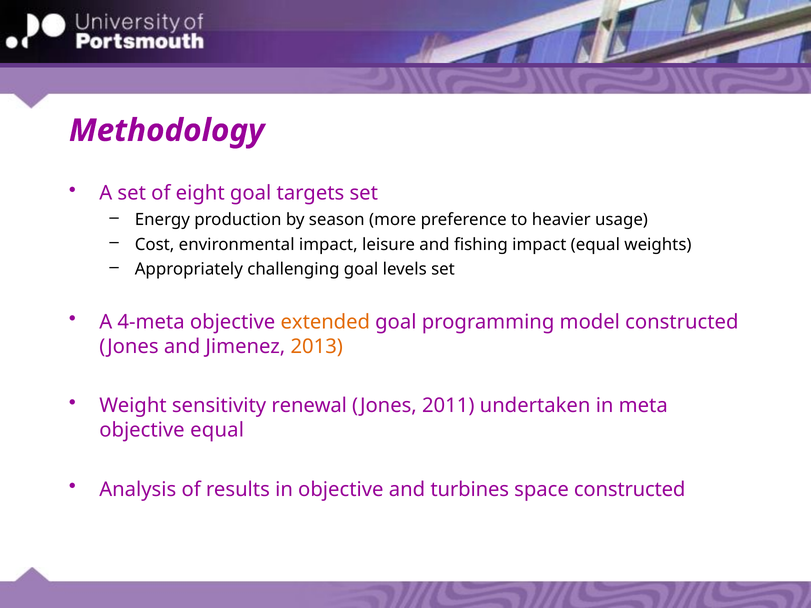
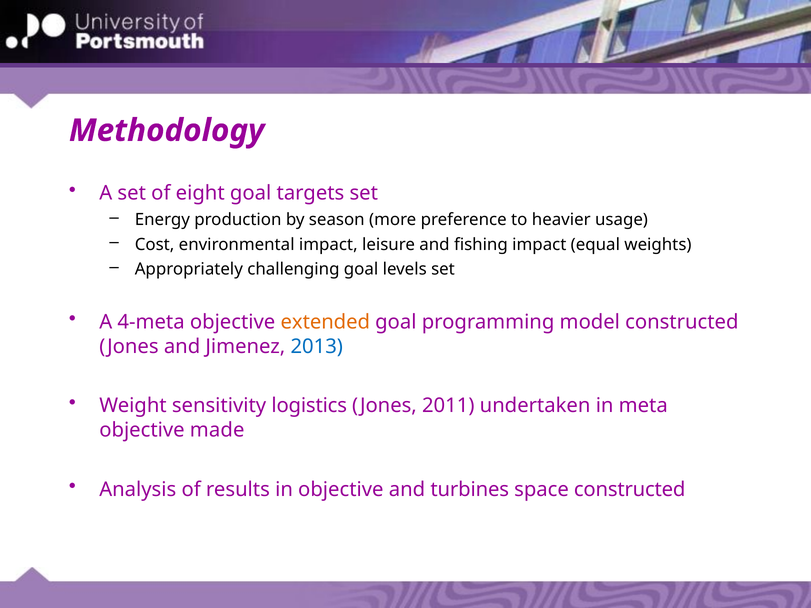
2013 colour: orange -> blue
renewal: renewal -> logistics
objective equal: equal -> made
